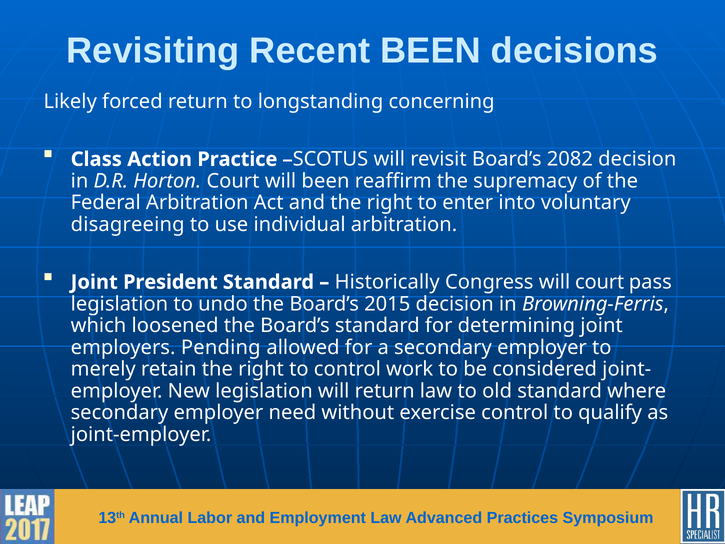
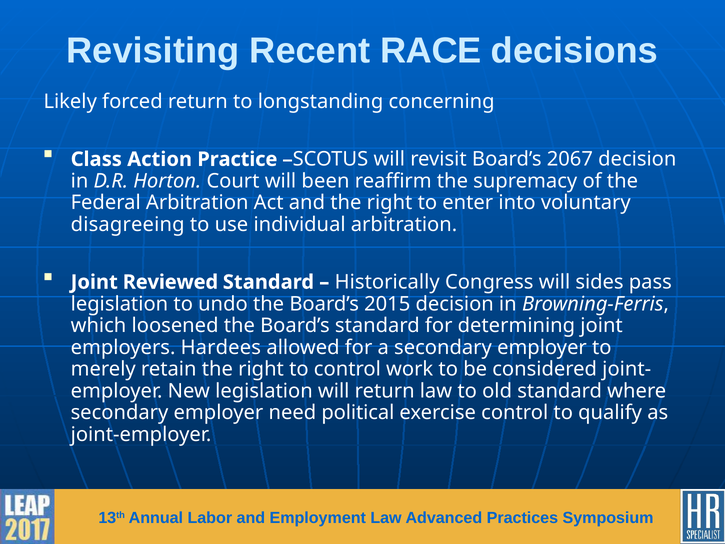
Recent BEEN: BEEN -> RACE
2082: 2082 -> 2067
President: President -> Reviewed
will court: court -> sides
Pending: Pending -> Hardees
without: without -> political
